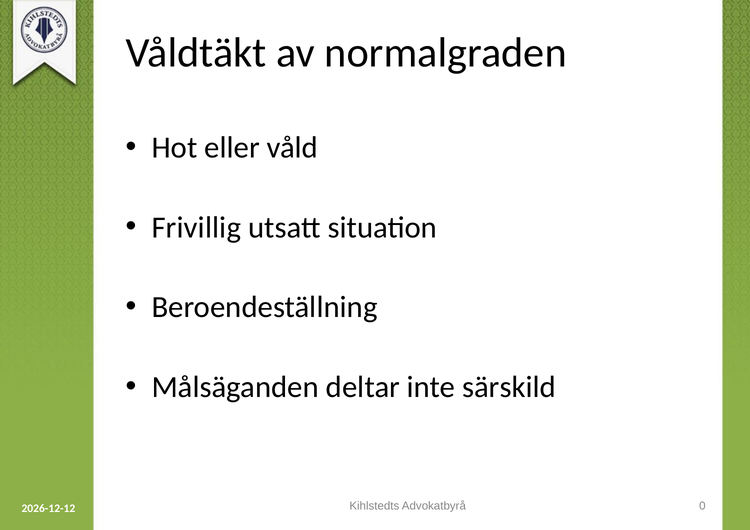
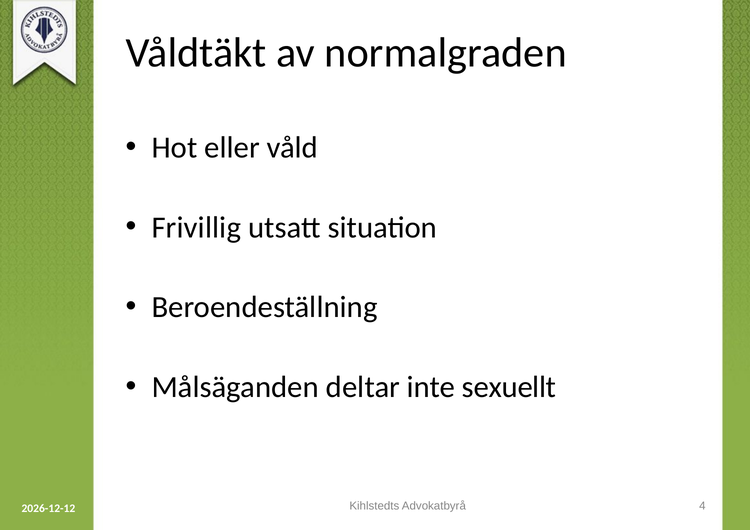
särskild: särskild -> sexuellt
0: 0 -> 4
